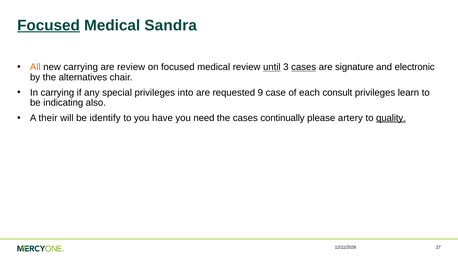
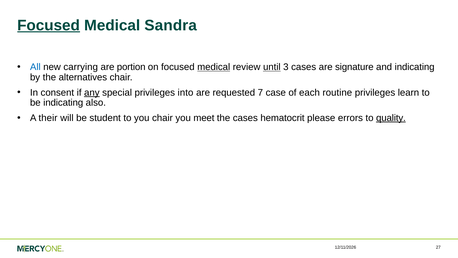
All colour: orange -> blue
are review: review -> portion
medical at (214, 67) underline: none -> present
cases at (304, 67) underline: present -> none
and electronic: electronic -> indicating
In carrying: carrying -> consent
any underline: none -> present
9: 9 -> 7
consult: consult -> routine
identify: identify -> student
you have: have -> chair
need: need -> meet
continually: continually -> hematocrit
artery: artery -> errors
